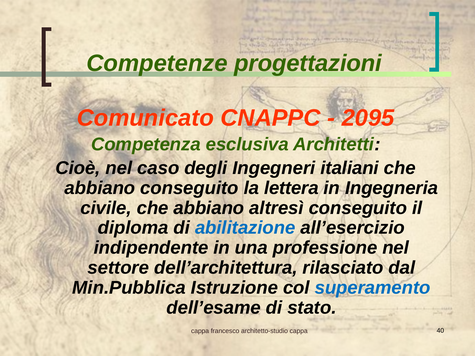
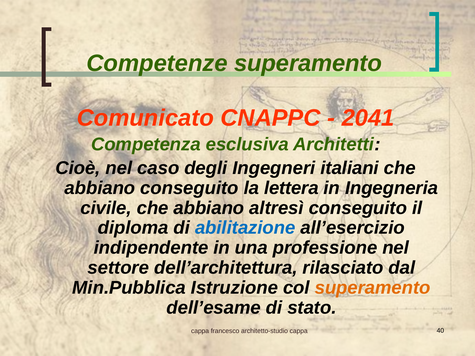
Competenze progettazioni: progettazioni -> superamento
2095: 2095 -> 2041
superamento at (373, 288) colour: blue -> orange
